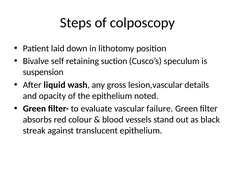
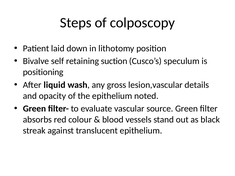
suspension: suspension -> positioning
failure: failure -> source
